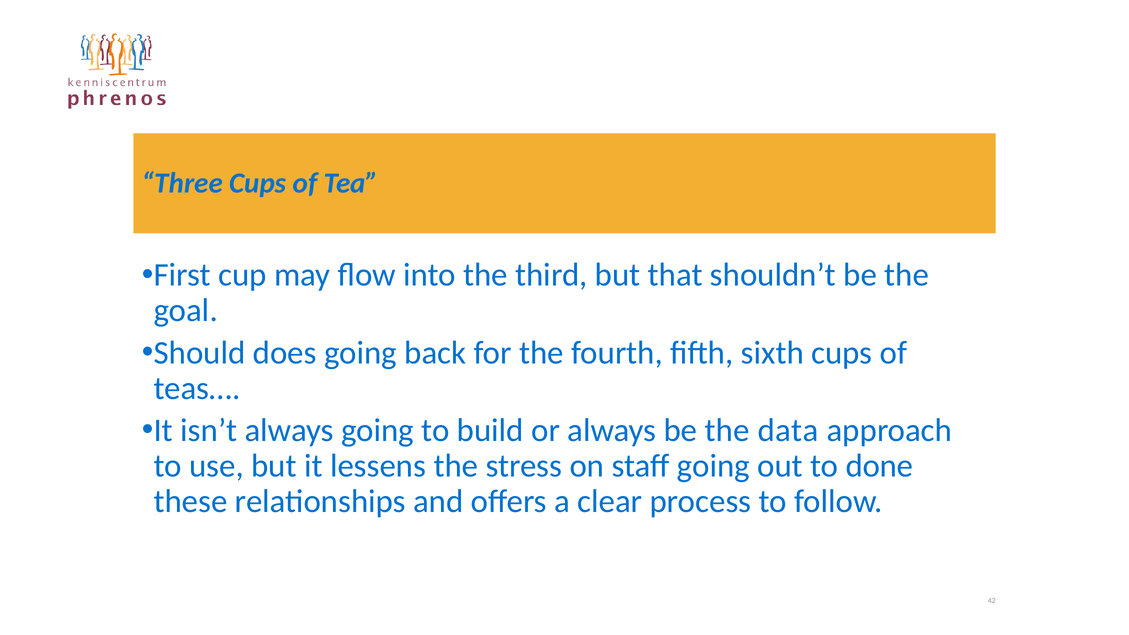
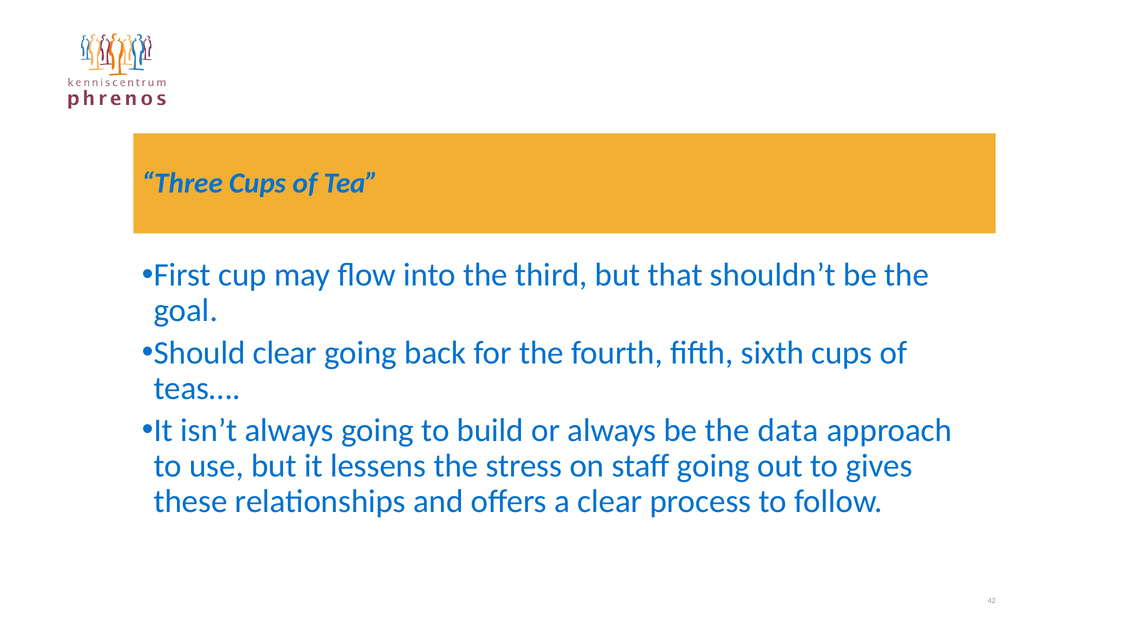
Should does: does -> clear
done: done -> gives
